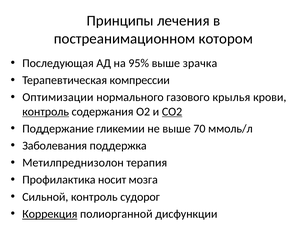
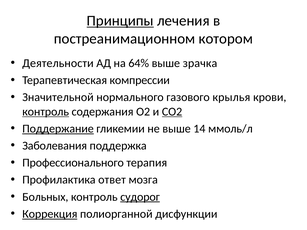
Принципы underline: none -> present
Последующая: Последующая -> Деятельности
95%: 95% -> 64%
Оптимизации: Оптимизации -> Значительной
Поддержание underline: none -> present
70: 70 -> 14
Метилпреднизолон: Метилпреднизолон -> Профессионального
носит: носит -> ответ
Сильной: Сильной -> Больных
судорог underline: none -> present
